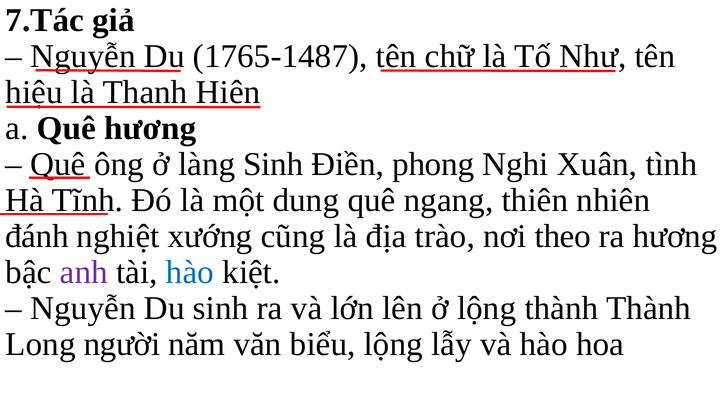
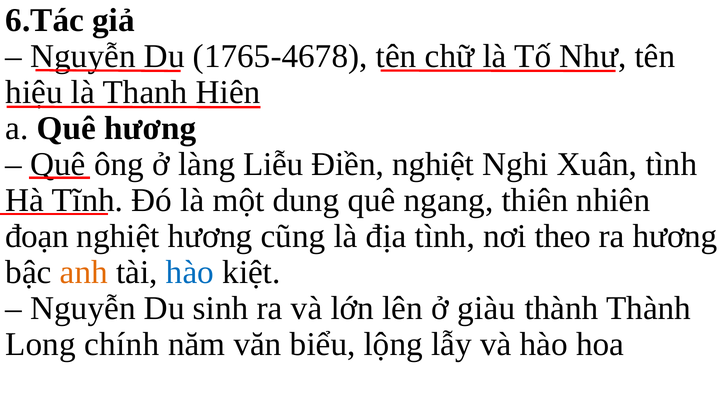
7.Tác: 7.Tác -> 6.Tác
1765-1487: 1765-1487 -> 1765-4678
làng Sinh: Sinh -> Liễu
Điền phong: phong -> nghiệt
đánh: đánh -> đoạn
nghiệt xướng: xướng -> hương
địa trào: trào -> tình
anh colour: purple -> orange
ở lộng: lộng -> giàu
người: người -> chính
